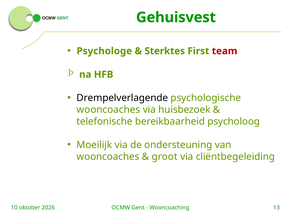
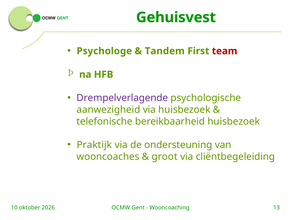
Sterktes: Sterktes -> Tandem
Drempelverlagende colour: black -> purple
wooncoaches at (108, 110): wooncoaches -> aanwezigheid
bereikbaarheid psycholoog: psycholoog -> huisbezoek
Moeilijk: Moeilijk -> Praktijk
